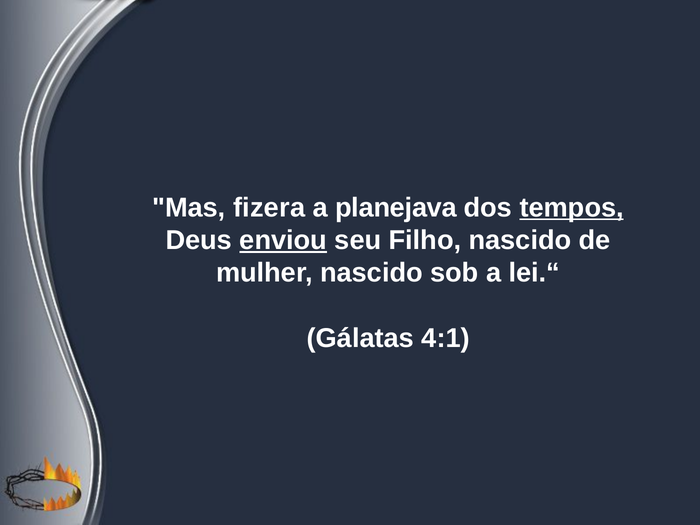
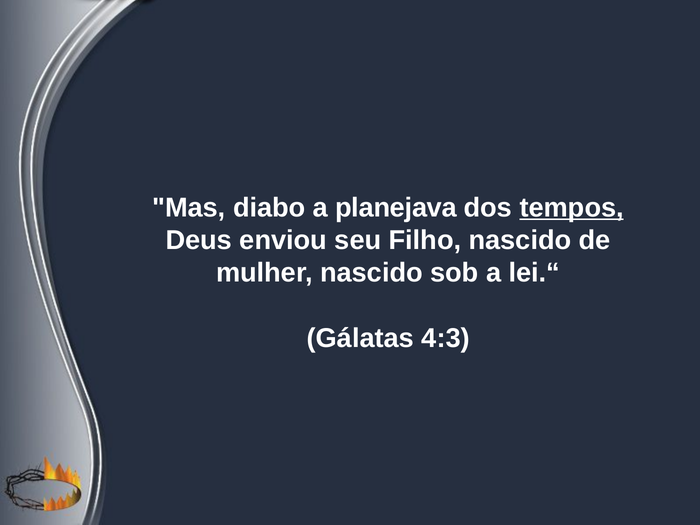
fizera: fizera -> diabo
enviou underline: present -> none
4:1: 4:1 -> 4:3
